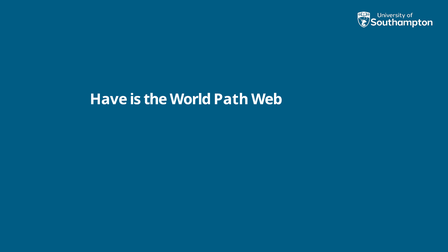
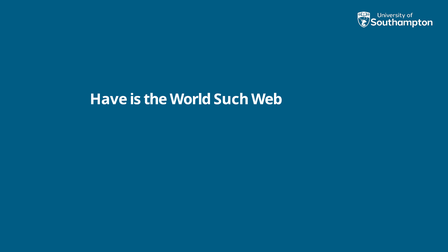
Path: Path -> Such
